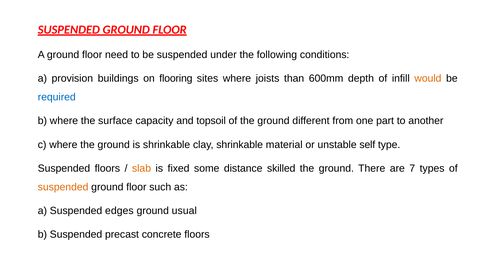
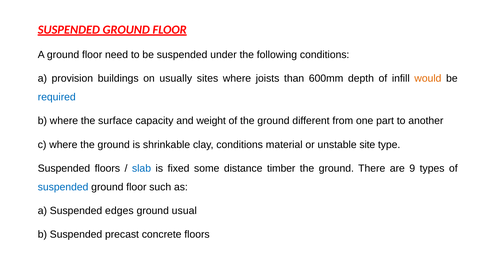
flooring: flooring -> usually
topsoil: topsoil -> weight
clay shrinkable: shrinkable -> conditions
self: self -> site
slab colour: orange -> blue
skilled: skilled -> timber
7: 7 -> 9
suspended at (63, 187) colour: orange -> blue
